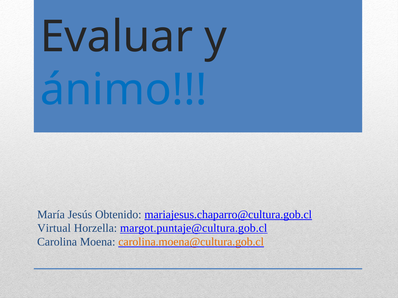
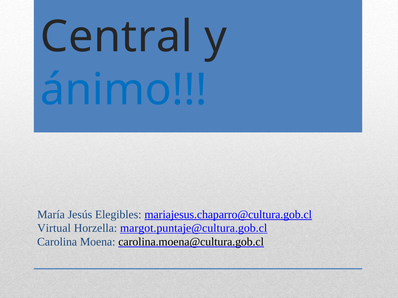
Evaluar: Evaluar -> Central
Obtenido: Obtenido -> Elegibles
carolina.moena@cultura.gob.cl colour: orange -> black
